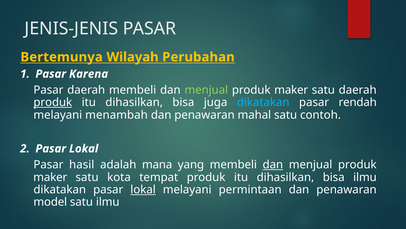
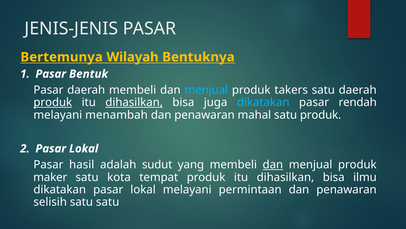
Perubahan: Perubahan -> Bentuknya
Karena: Karena -> Bentuk
menjual at (206, 90) colour: light green -> light blue
maker at (291, 90): maker -> takers
dihasilkan at (134, 102) underline: none -> present
satu contoh: contoh -> produk
mana: mana -> sudut
lokal at (143, 189) underline: present -> none
model: model -> selisih
satu ilmu: ilmu -> satu
